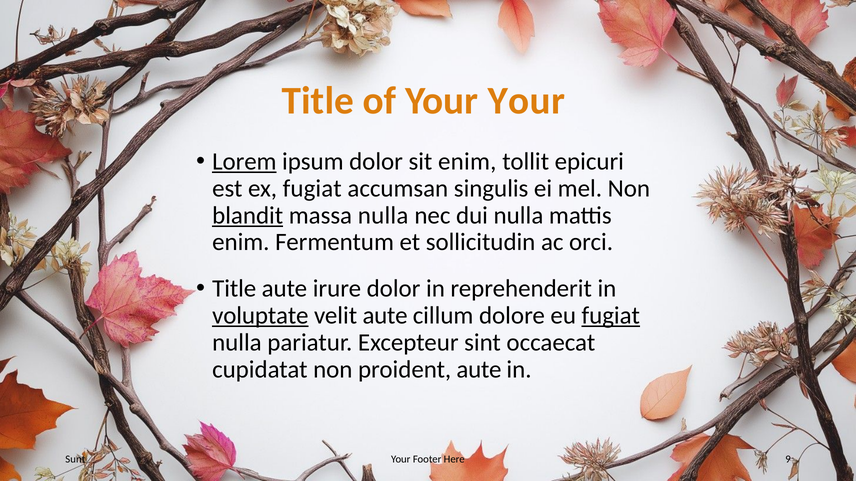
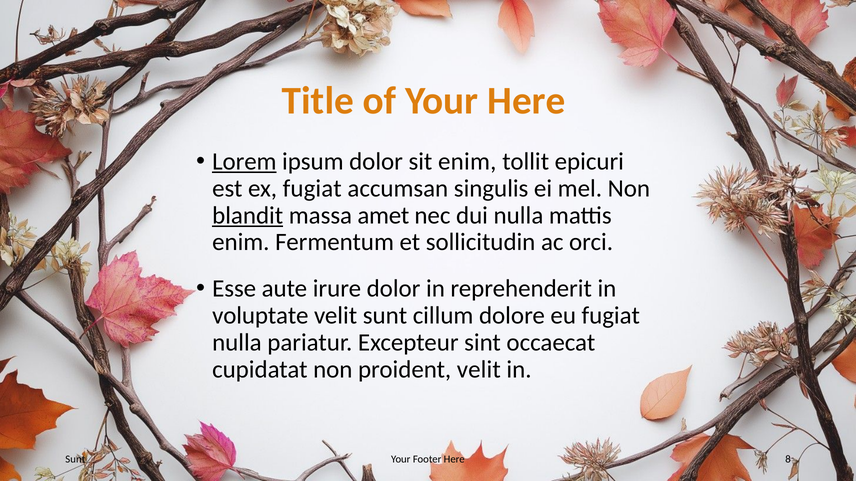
Your Your: Your -> Here
massa nulla: nulla -> amet
Title at (234, 289): Title -> Esse
voluptate underline: present -> none
velit aute: aute -> sunt
fugiat at (611, 316) underline: present -> none
proident aute: aute -> velit
9: 9 -> 8
